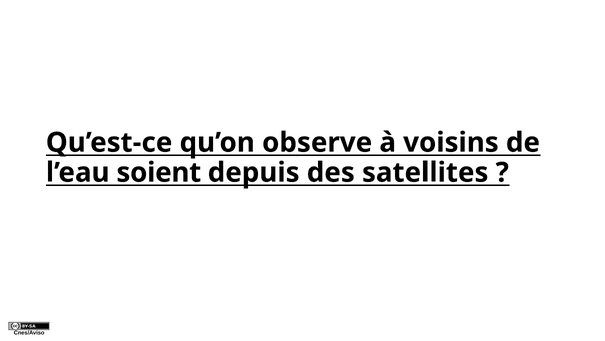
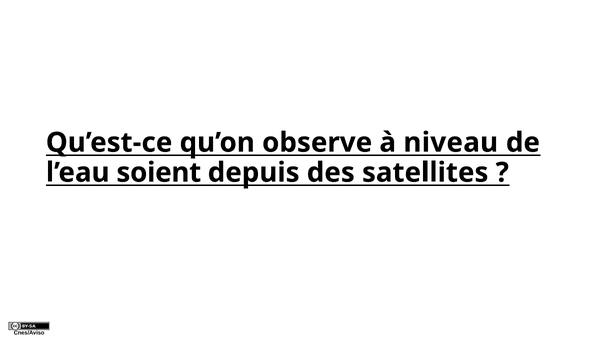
voisins: voisins -> niveau
